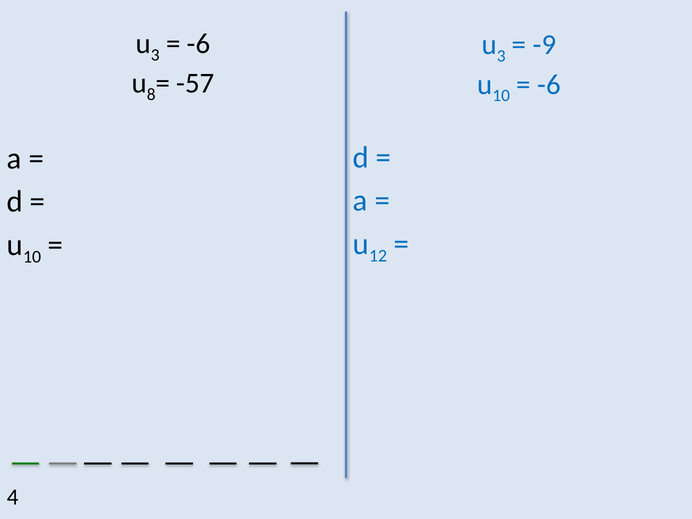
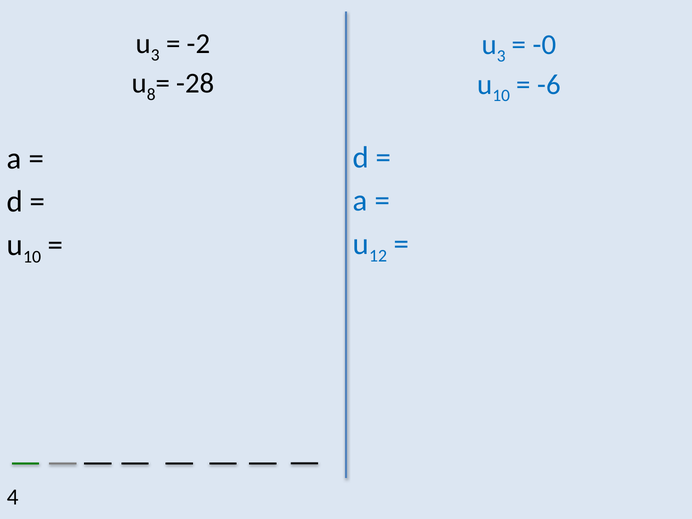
-6 at (199, 44): -6 -> -2
-9: -9 -> -0
-57: -57 -> -28
